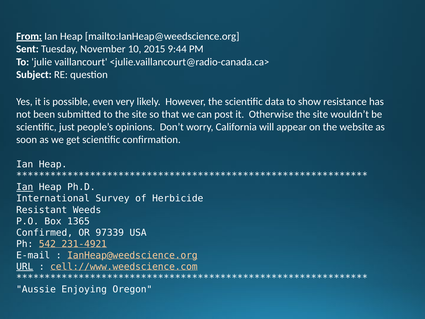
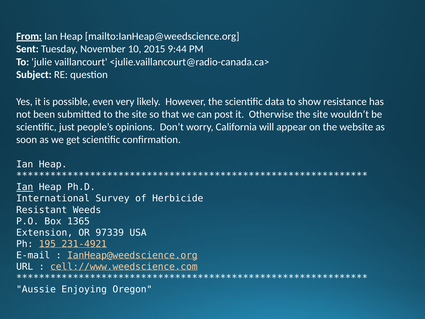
Confirmed: Confirmed -> Extension
542: 542 -> 195
URL underline: present -> none
